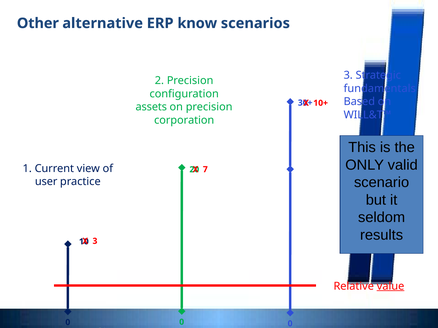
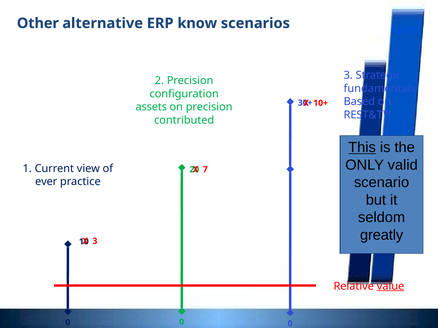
WILL&T™: WILL&T™ -> REST&T™
corporation: corporation -> contributed
This underline: none -> present
user: user -> ever
results: results -> greatly
